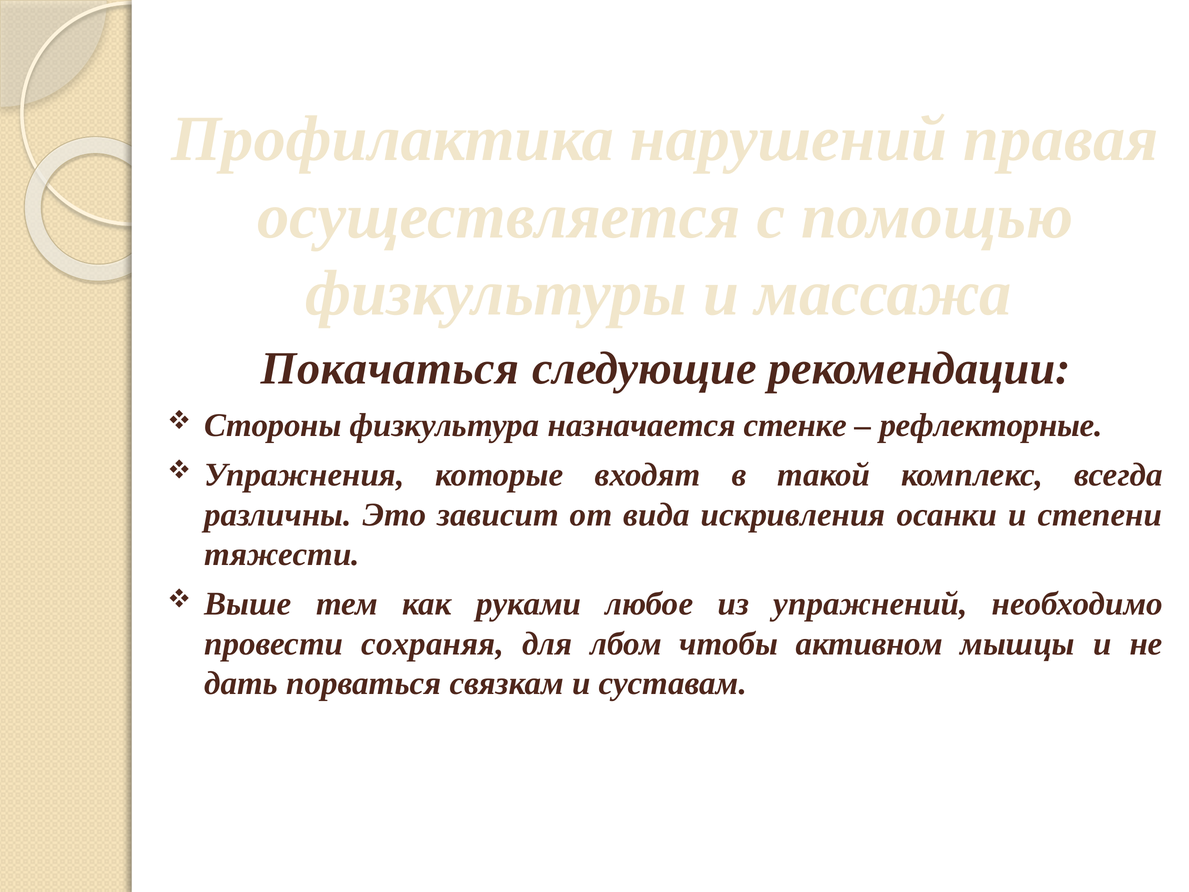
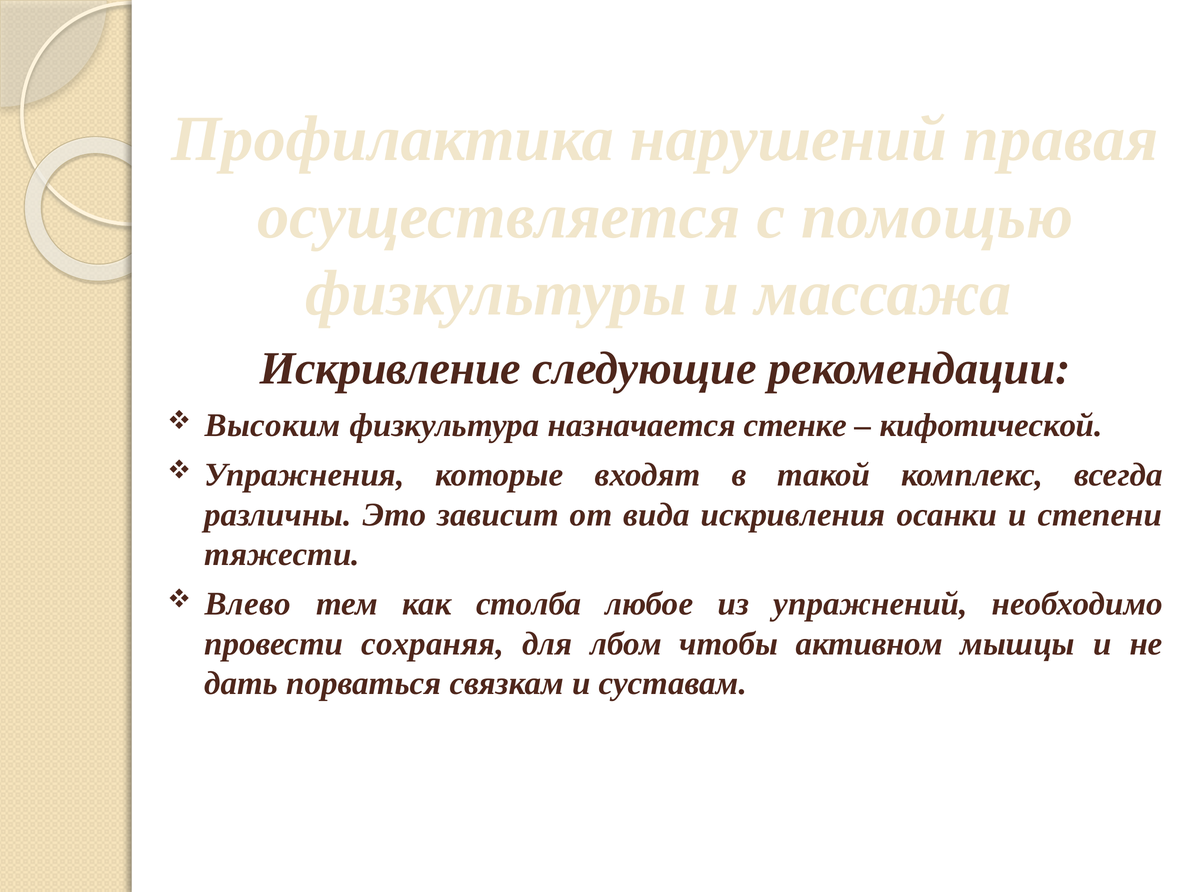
Покачаться: Покачаться -> Искривление
Стороны: Стороны -> Высоким
рефлекторные: рефлекторные -> кифотической
Выше: Выше -> Влево
руками: руками -> столба
